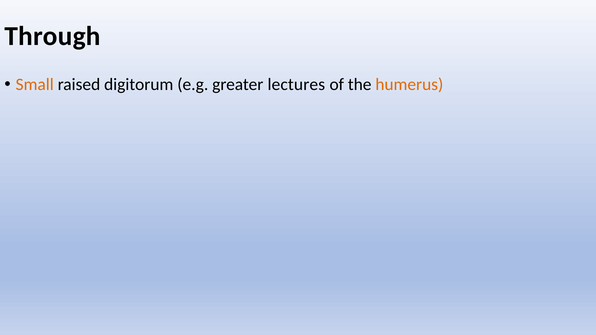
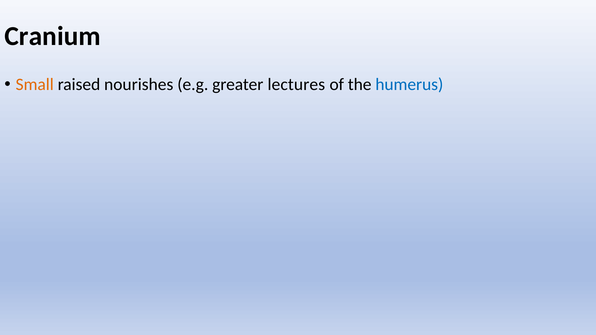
Through: Through -> Cranium
digitorum: digitorum -> nourishes
humerus colour: orange -> blue
